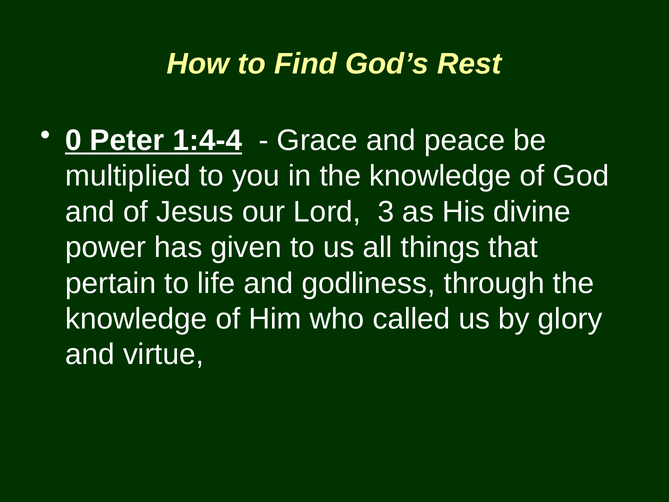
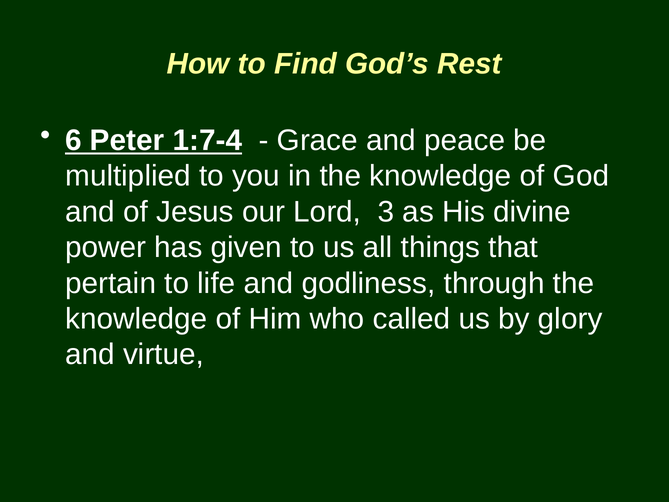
0: 0 -> 6
1:4-4: 1:4-4 -> 1:7-4
